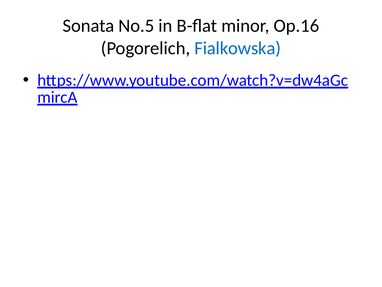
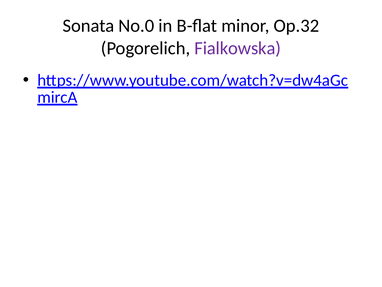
No.5: No.5 -> No.0
Op.16: Op.16 -> Op.32
Fialkowska colour: blue -> purple
